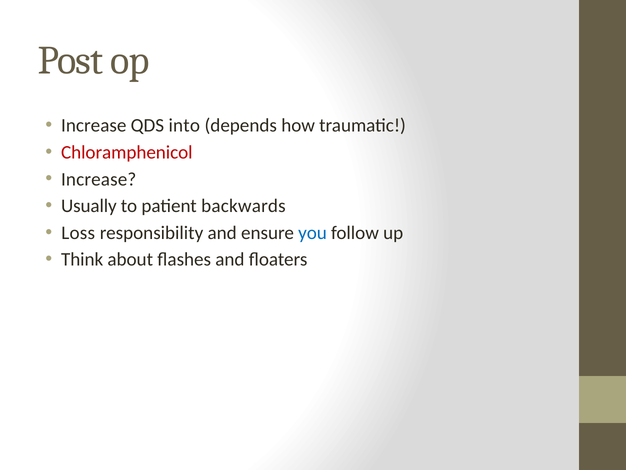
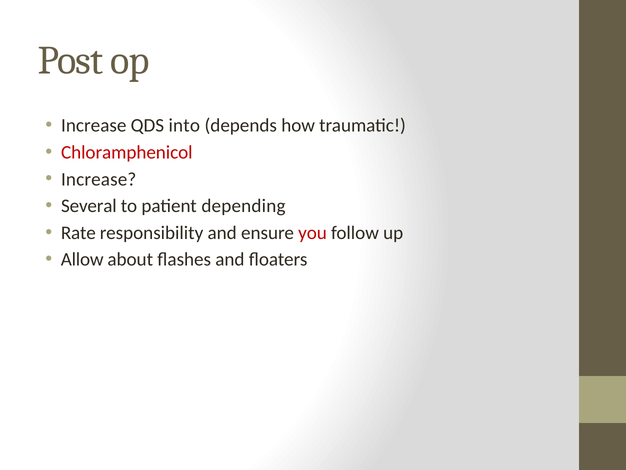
Usually: Usually -> Several
backwards: backwards -> depending
Loss: Loss -> Rate
you colour: blue -> red
Think: Think -> Allow
